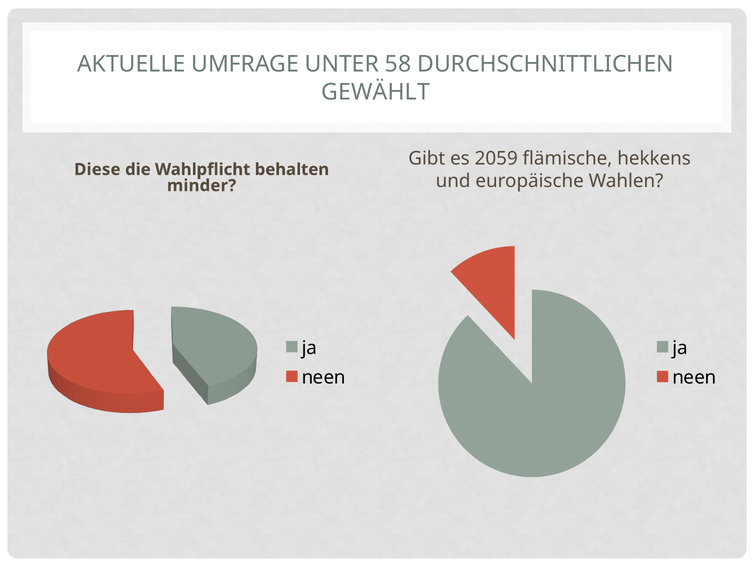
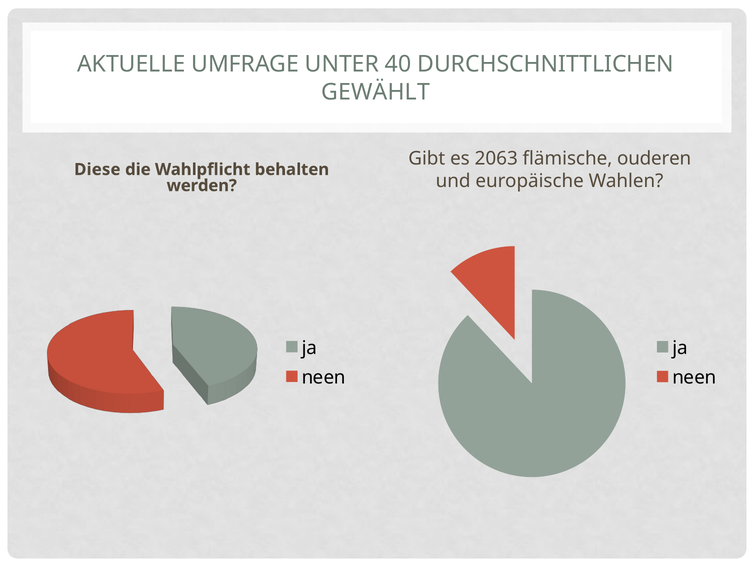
58: 58 -> 40
2059: 2059 -> 2063
hekkens: hekkens -> ouderen
minder: minder -> werden
